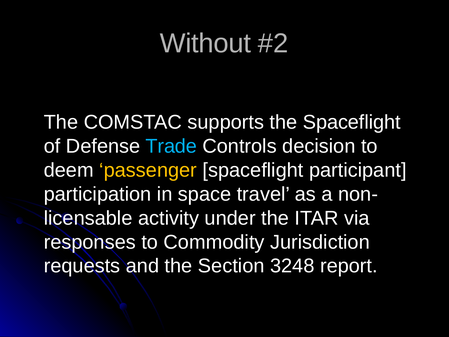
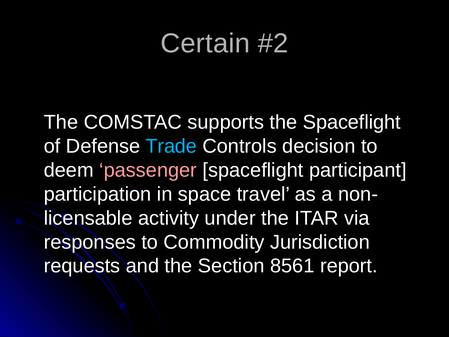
Without: Without -> Certain
passenger colour: yellow -> pink
3248: 3248 -> 8561
